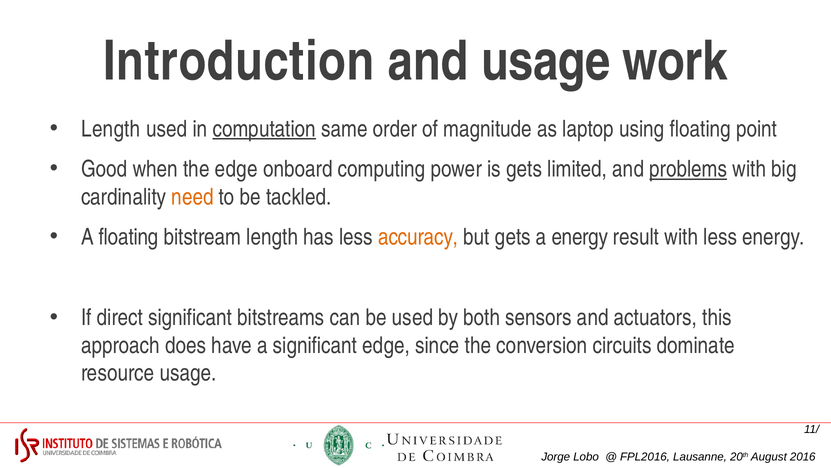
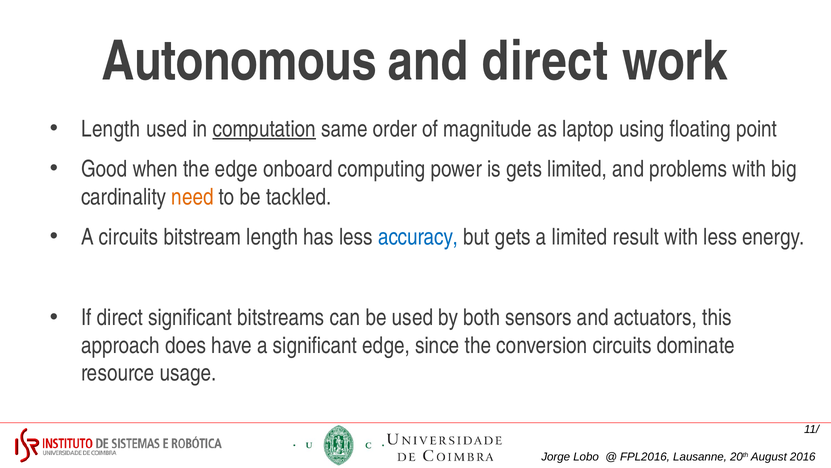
Introduction: Introduction -> Autonomous
and usage: usage -> direct
problems underline: present -> none
A floating: floating -> circuits
accuracy colour: orange -> blue
a energy: energy -> limited
